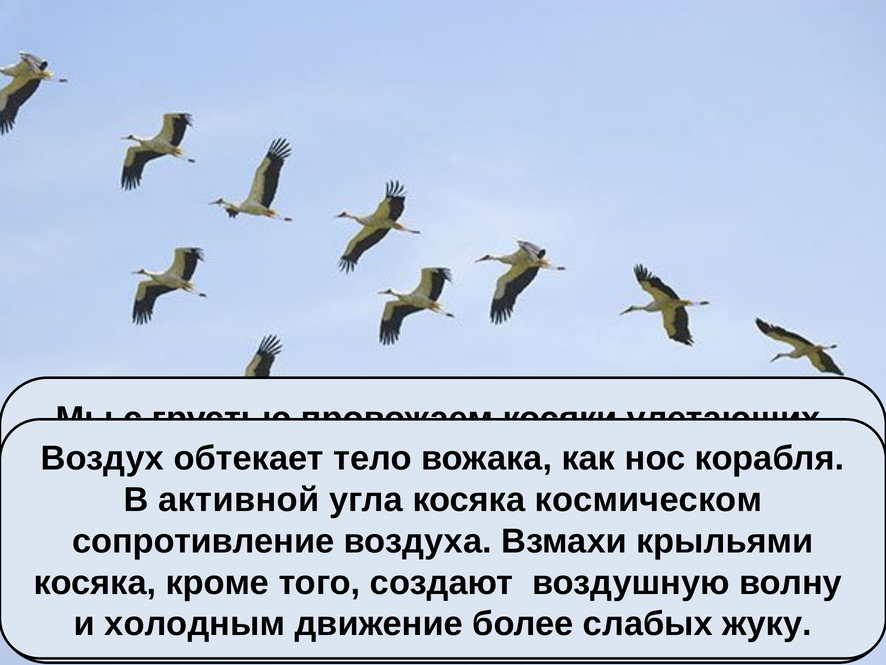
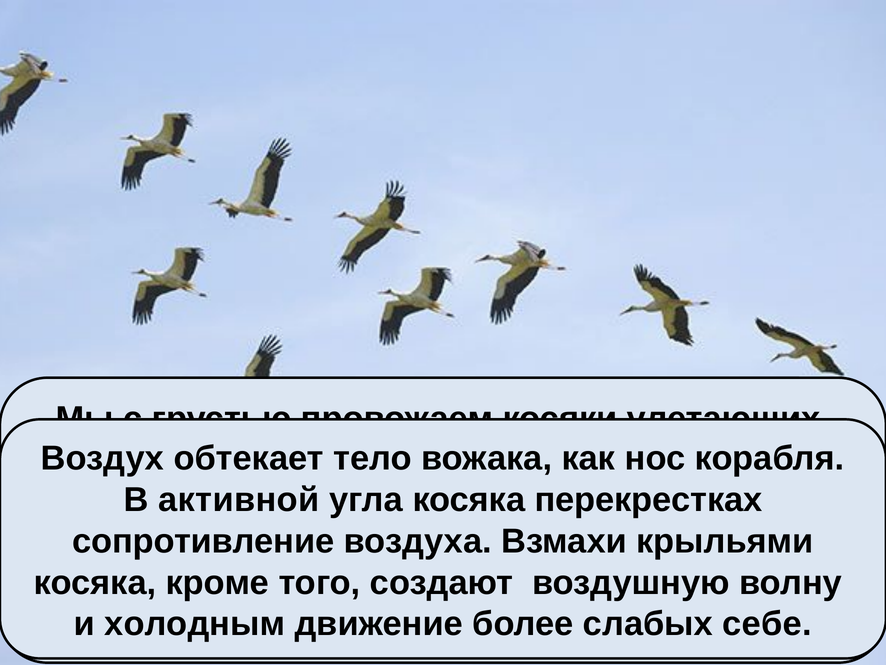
космическом: космическом -> перекрестках
жуку: жуку -> себе
